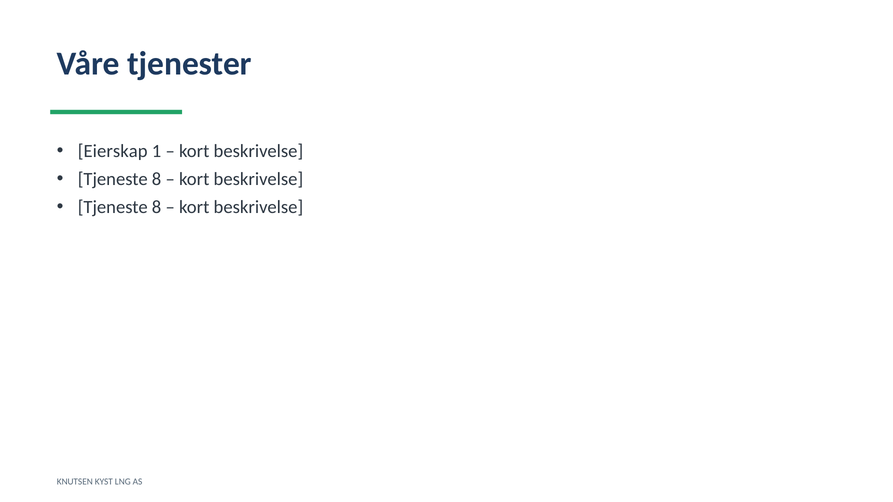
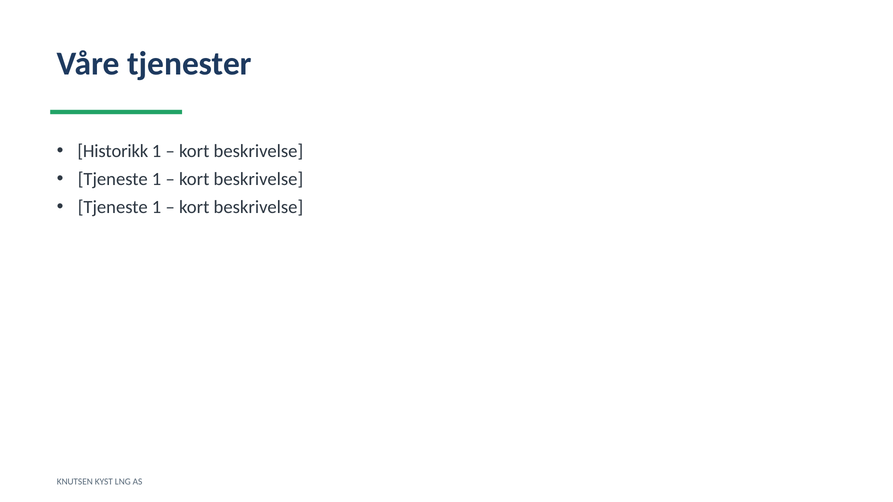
Eierskap: Eierskap -> Historikk
8 at (157, 179): 8 -> 1
8 at (157, 207): 8 -> 1
